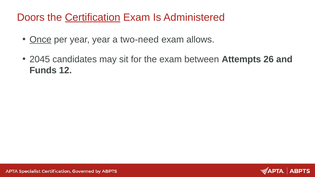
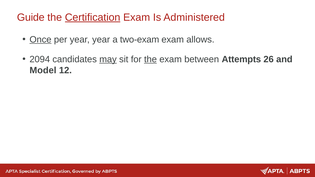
Doors: Doors -> Guide
two-need: two-need -> two-exam
2045: 2045 -> 2094
may underline: none -> present
the at (150, 59) underline: none -> present
Funds: Funds -> Model
